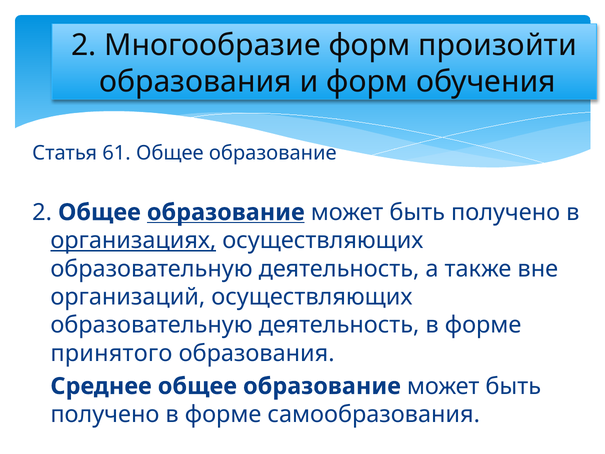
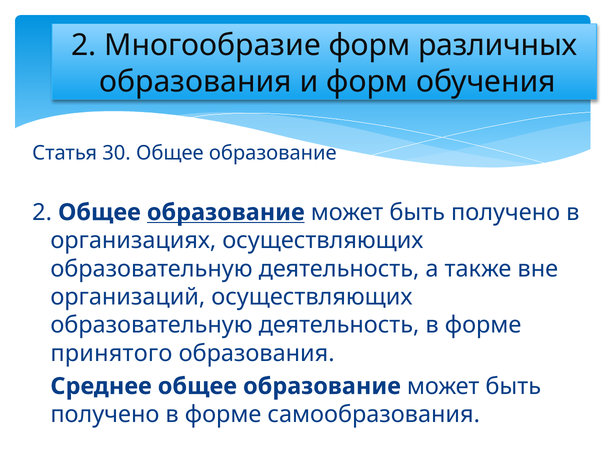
произойти: произойти -> различных
61: 61 -> 30
организациях underline: present -> none
